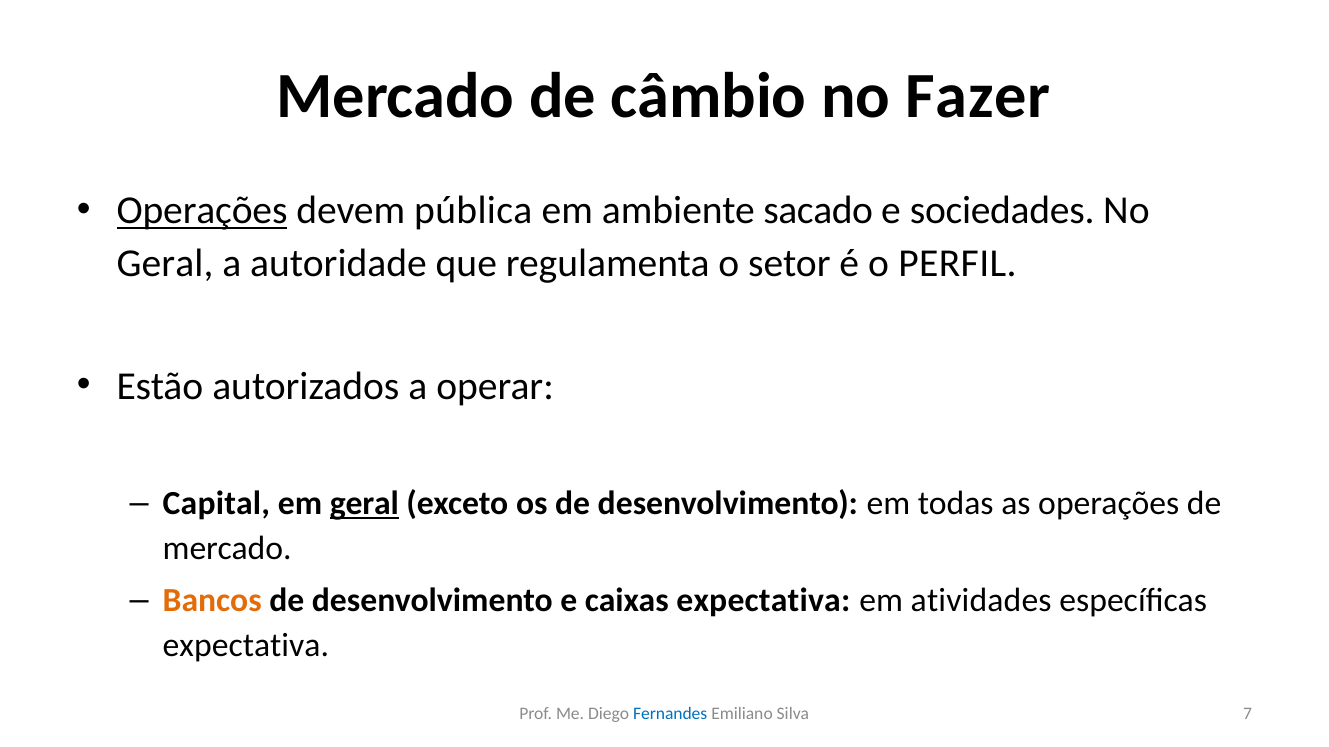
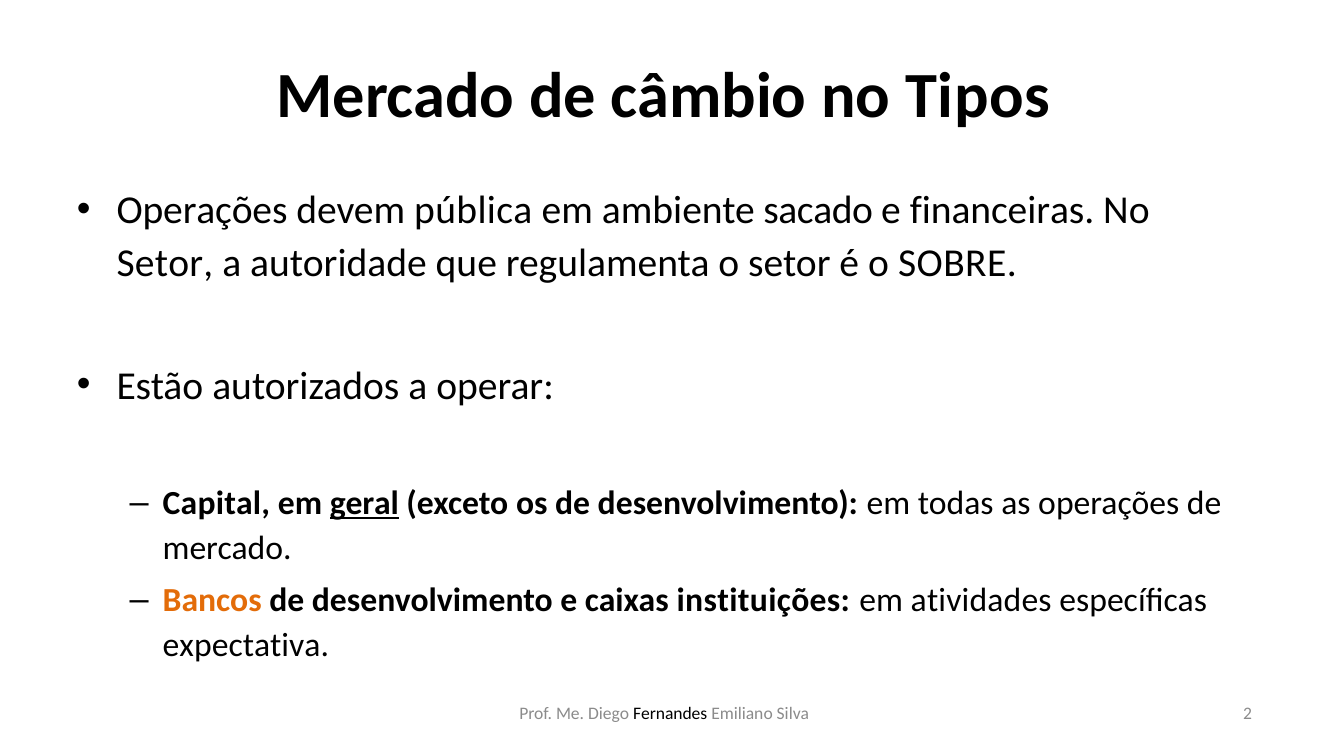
Fazer: Fazer -> Tipos
Operações at (202, 211) underline: present -> none
sociedades: sociedades -> financeiras
Geral at (165, 263): Geral -> Setor
PERFIL: PERFIL -> SOBRE
caixas expectativa: expectativa -> instituições
Fernandes colour: blue -> black
7: 7 -> 2
